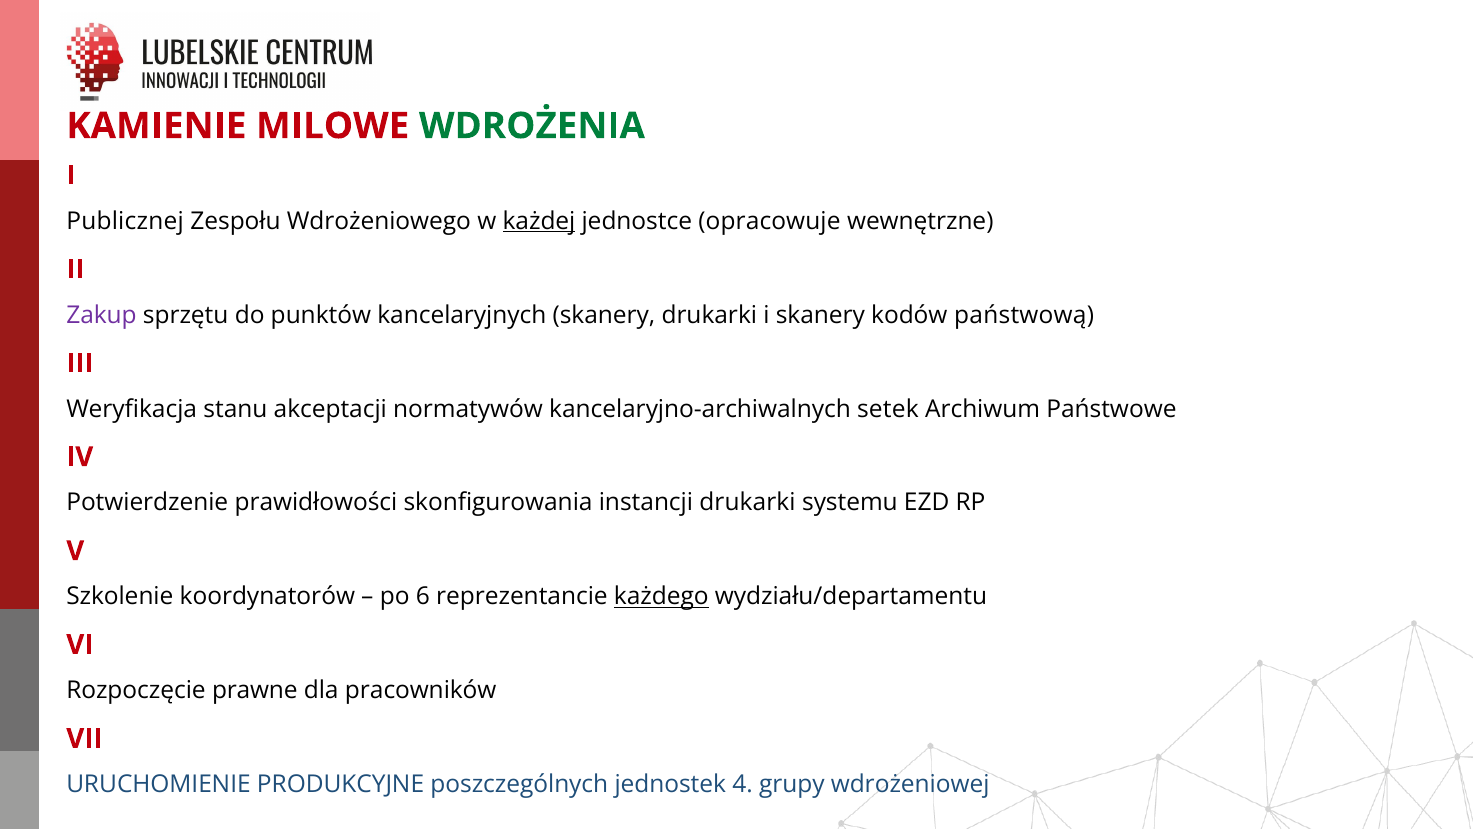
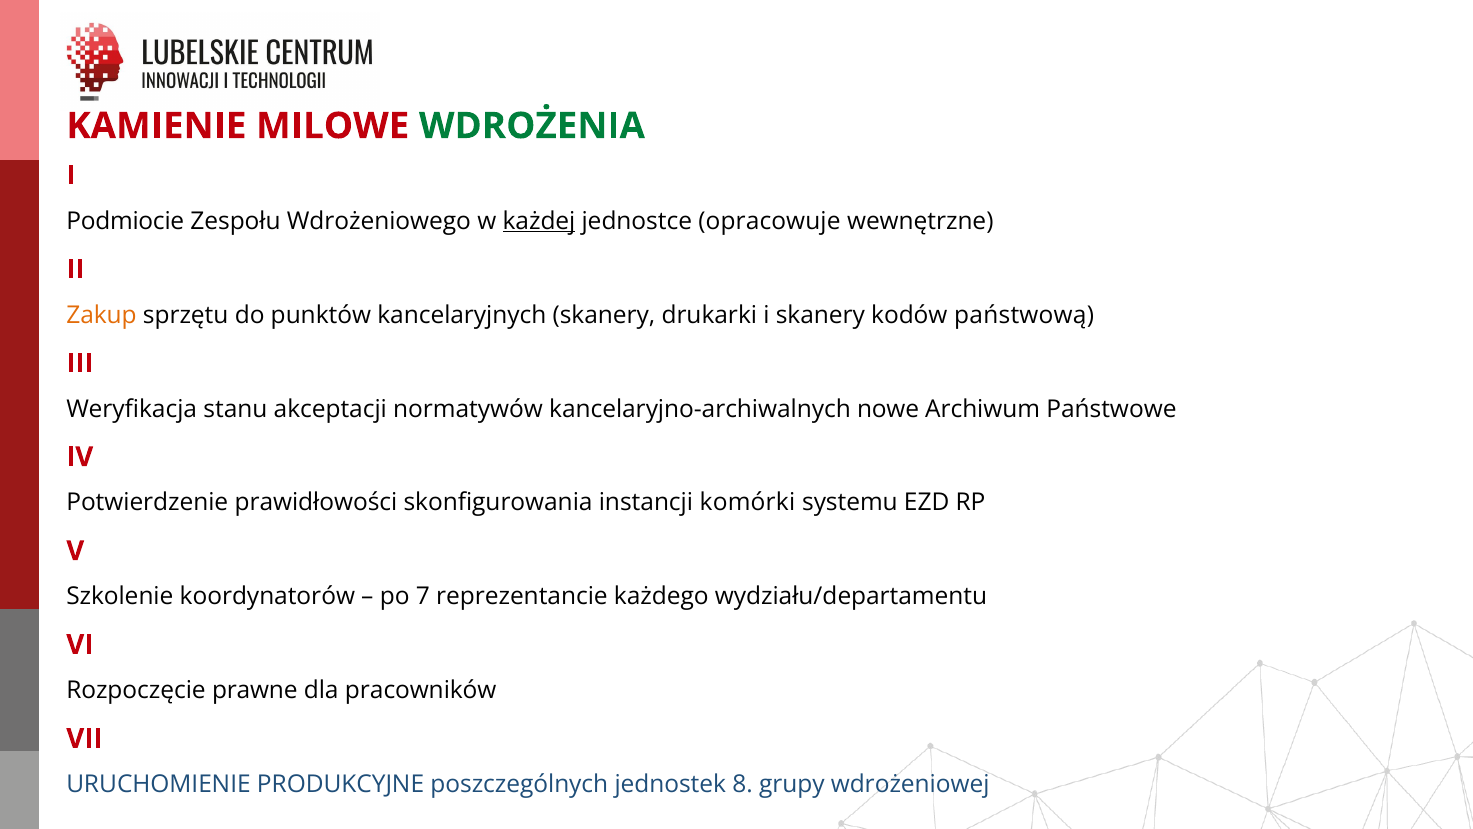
Publicznej: Publicznej -> Podmiocie
Zakup colour: purple -> orange
setek: setek -> nowe
instancji drukarki: drukarki -> komórki
6: 6 -> 7
każdego underline: present -> none
4: 4 -> 8
